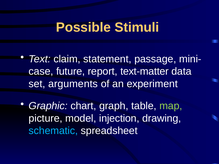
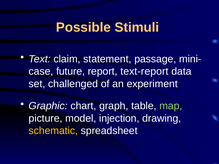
text-matter: text-matter -> text-report
arguments: arguments -> challenged
schematic colour: light blue -> yellow
